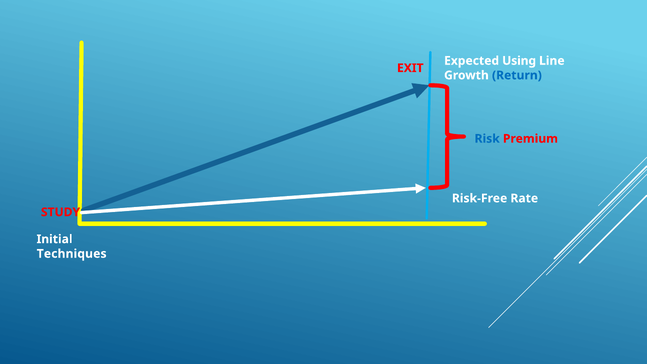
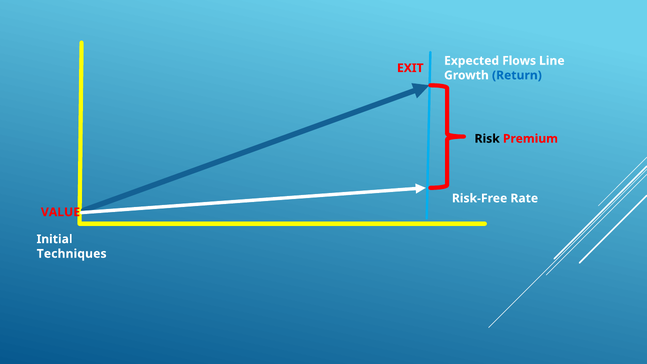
Using: Using -> Flows
Risk colour: blue -> black
STUDY: STUDY -> VALUE
